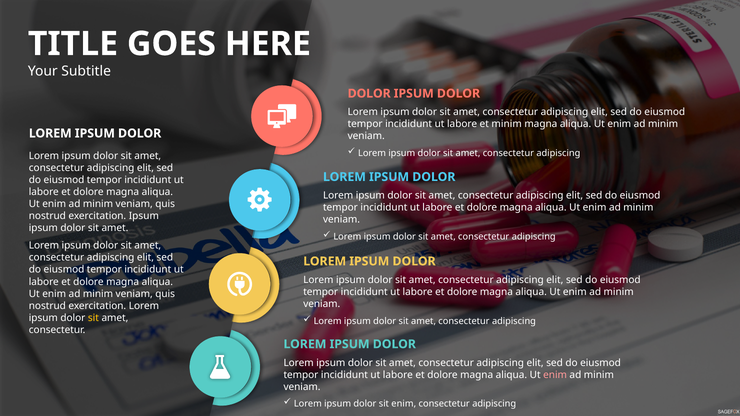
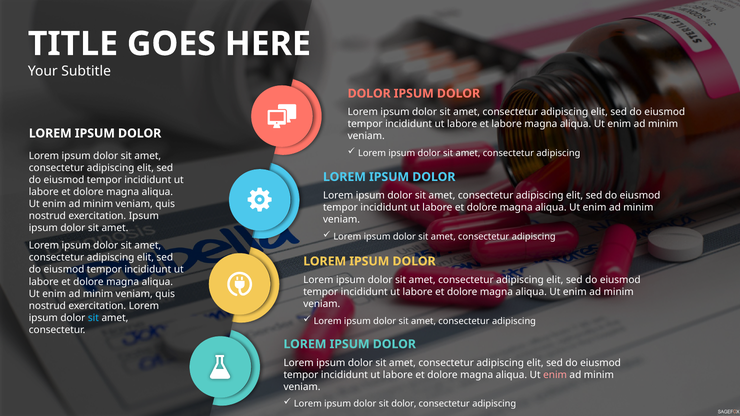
et minim: minim -> labore
sit at (93, 318) colour: yellow -> light blue
sit enim: enim -> dolor
